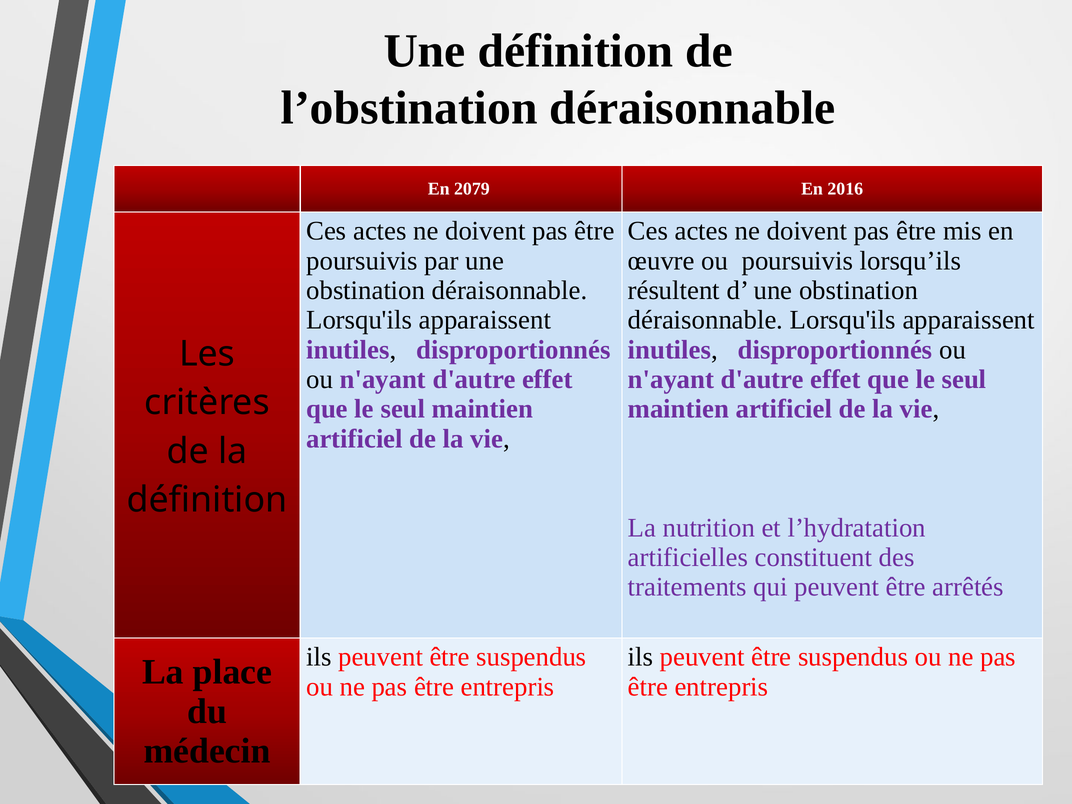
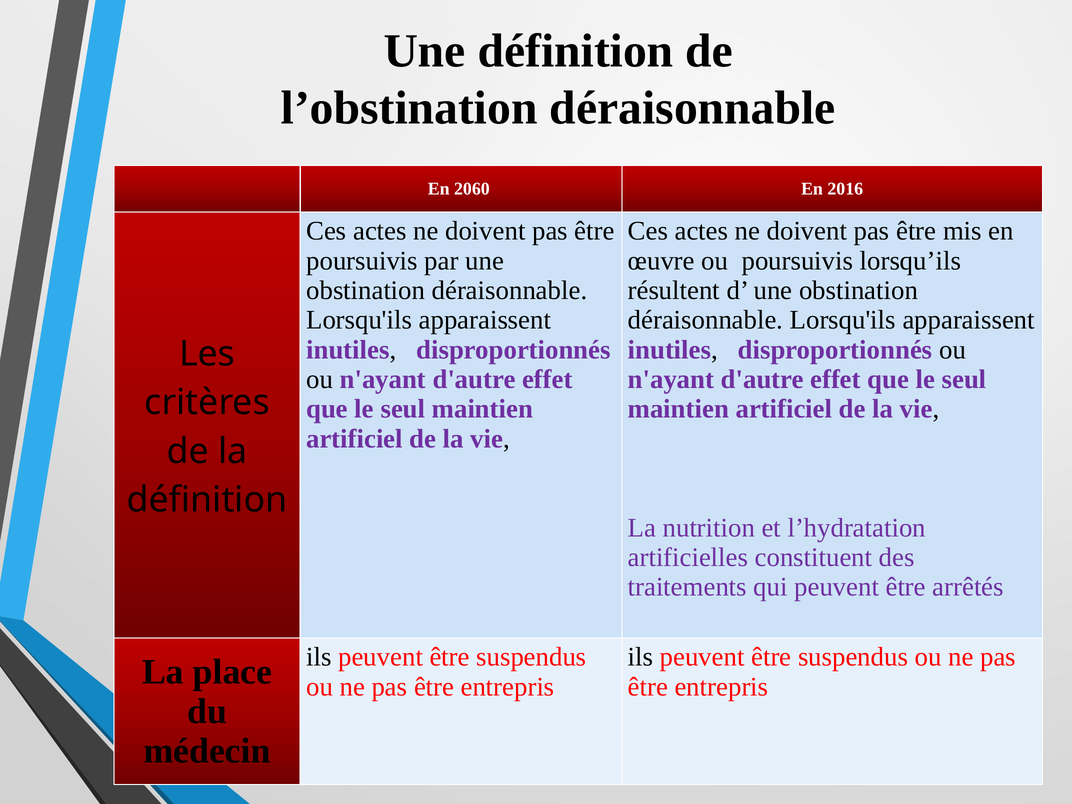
2079: 2079 -> 2060
